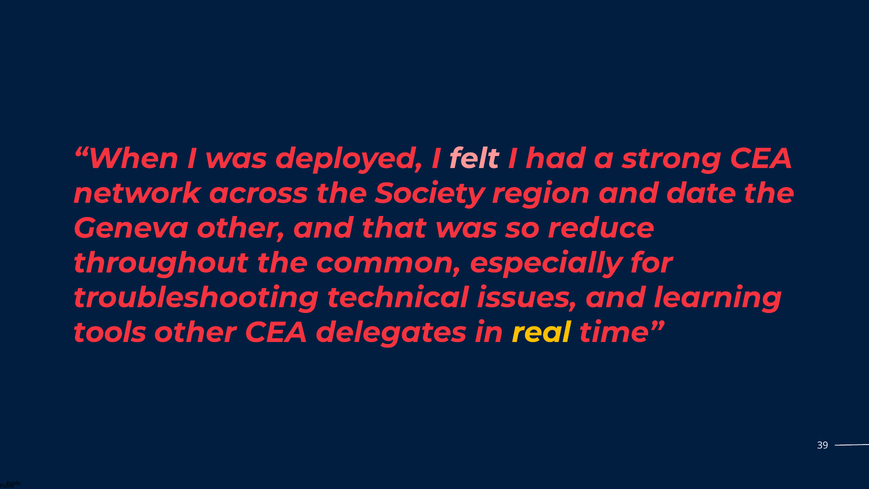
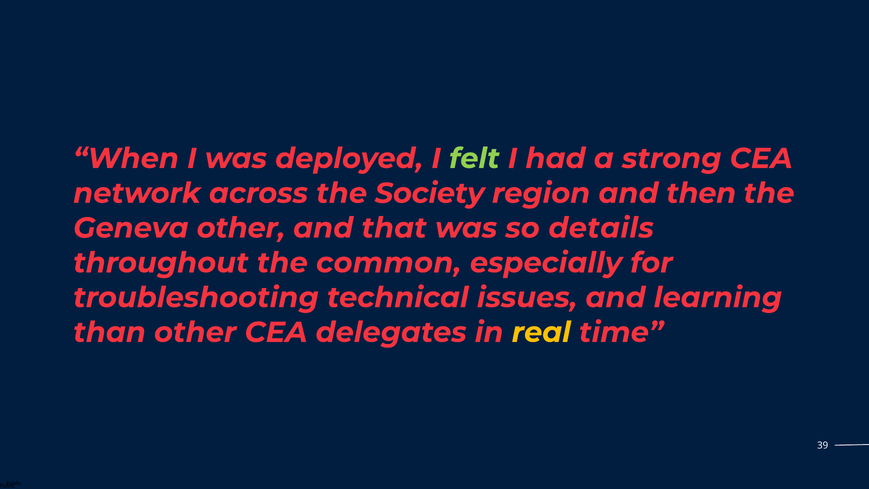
felt colour: pink -> light green
date: date -> then
reduce: reduce -> details
tools: tools -> than
